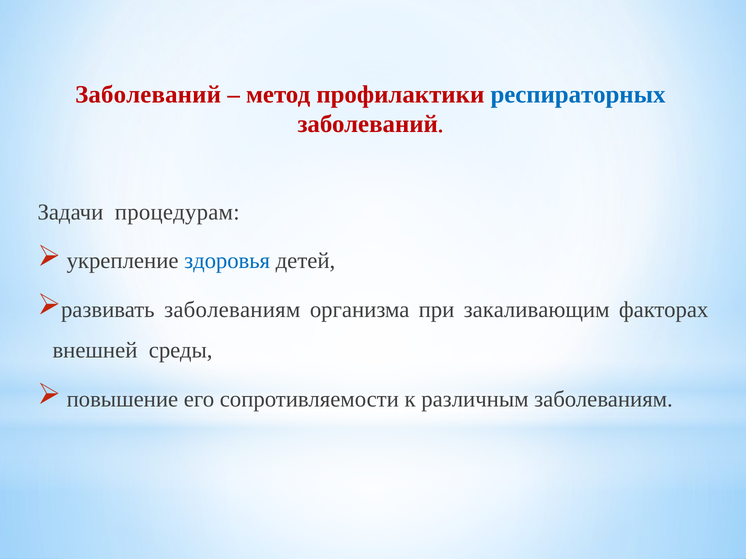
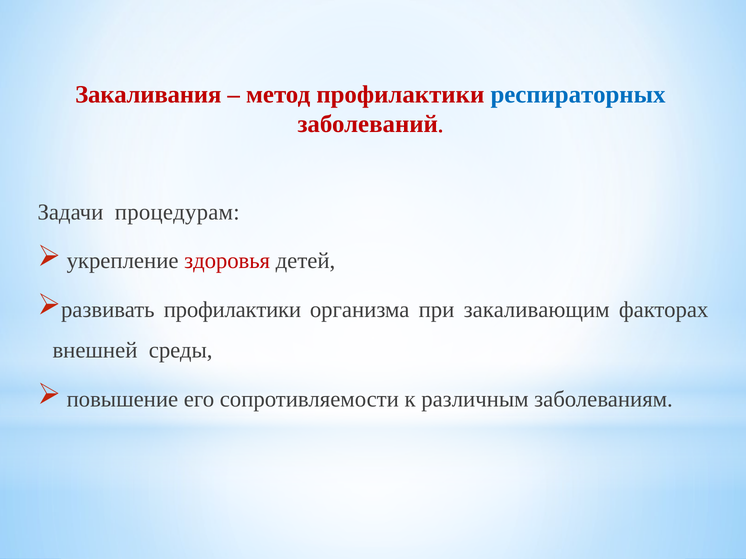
Заболеваний at (148, 94): Заболеваний -> Закаливания
здоровья colour: blue -> red
развивать заболеваниям: заболеваниям -> профилактики
